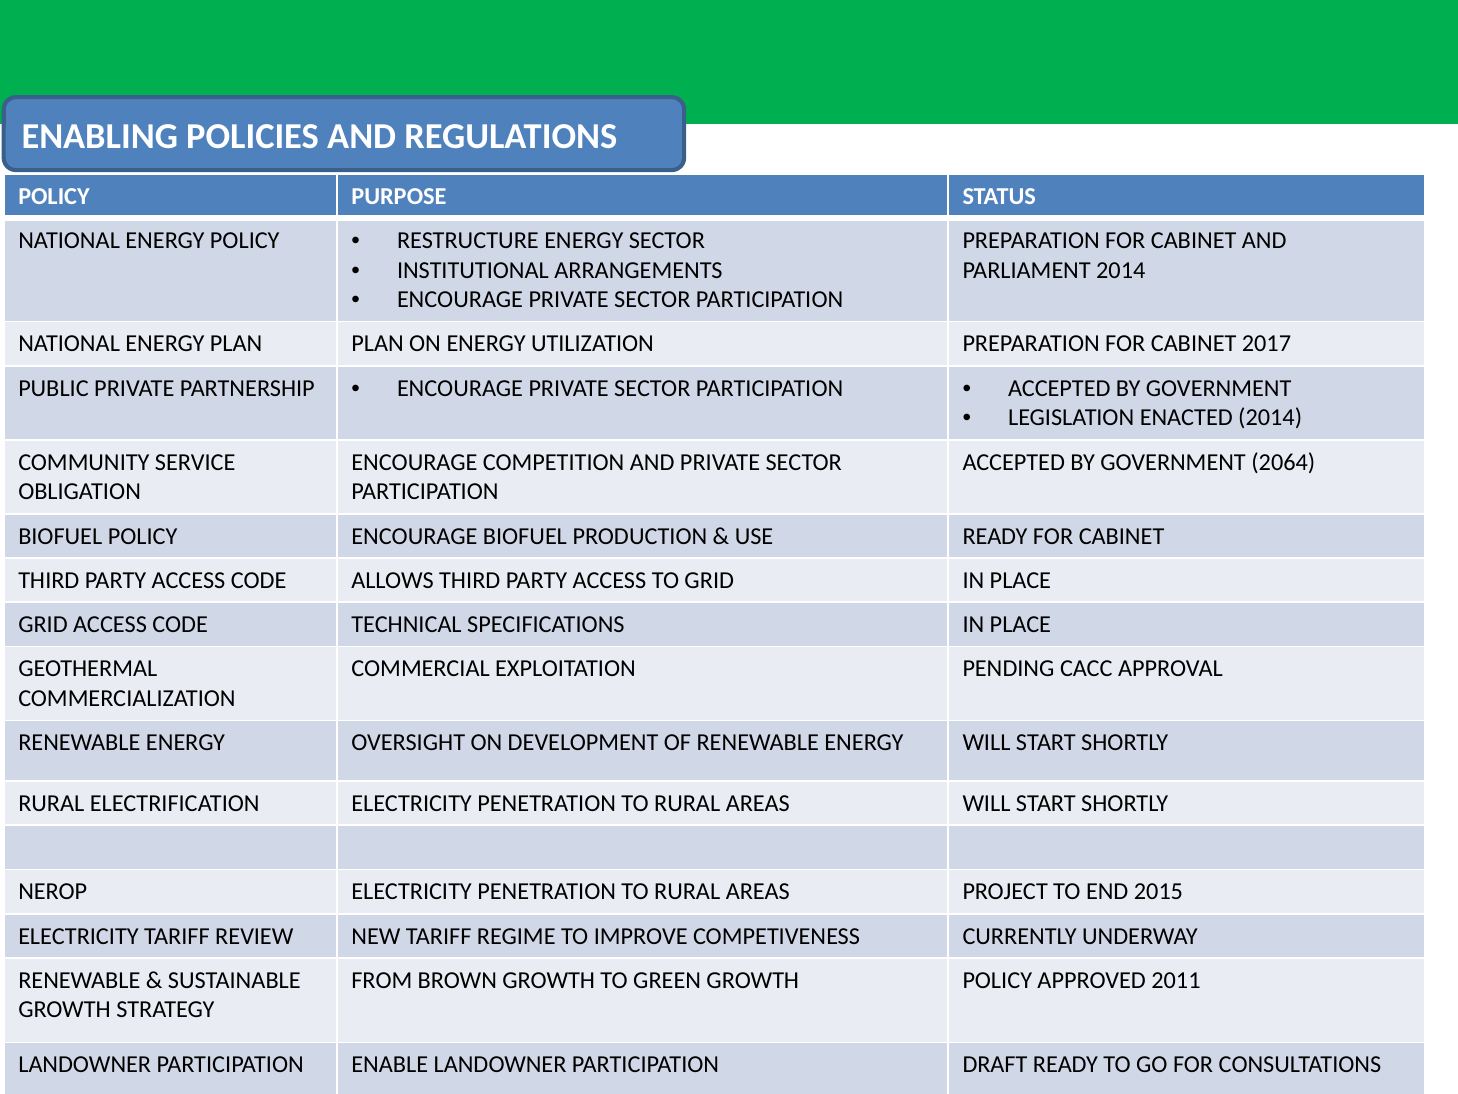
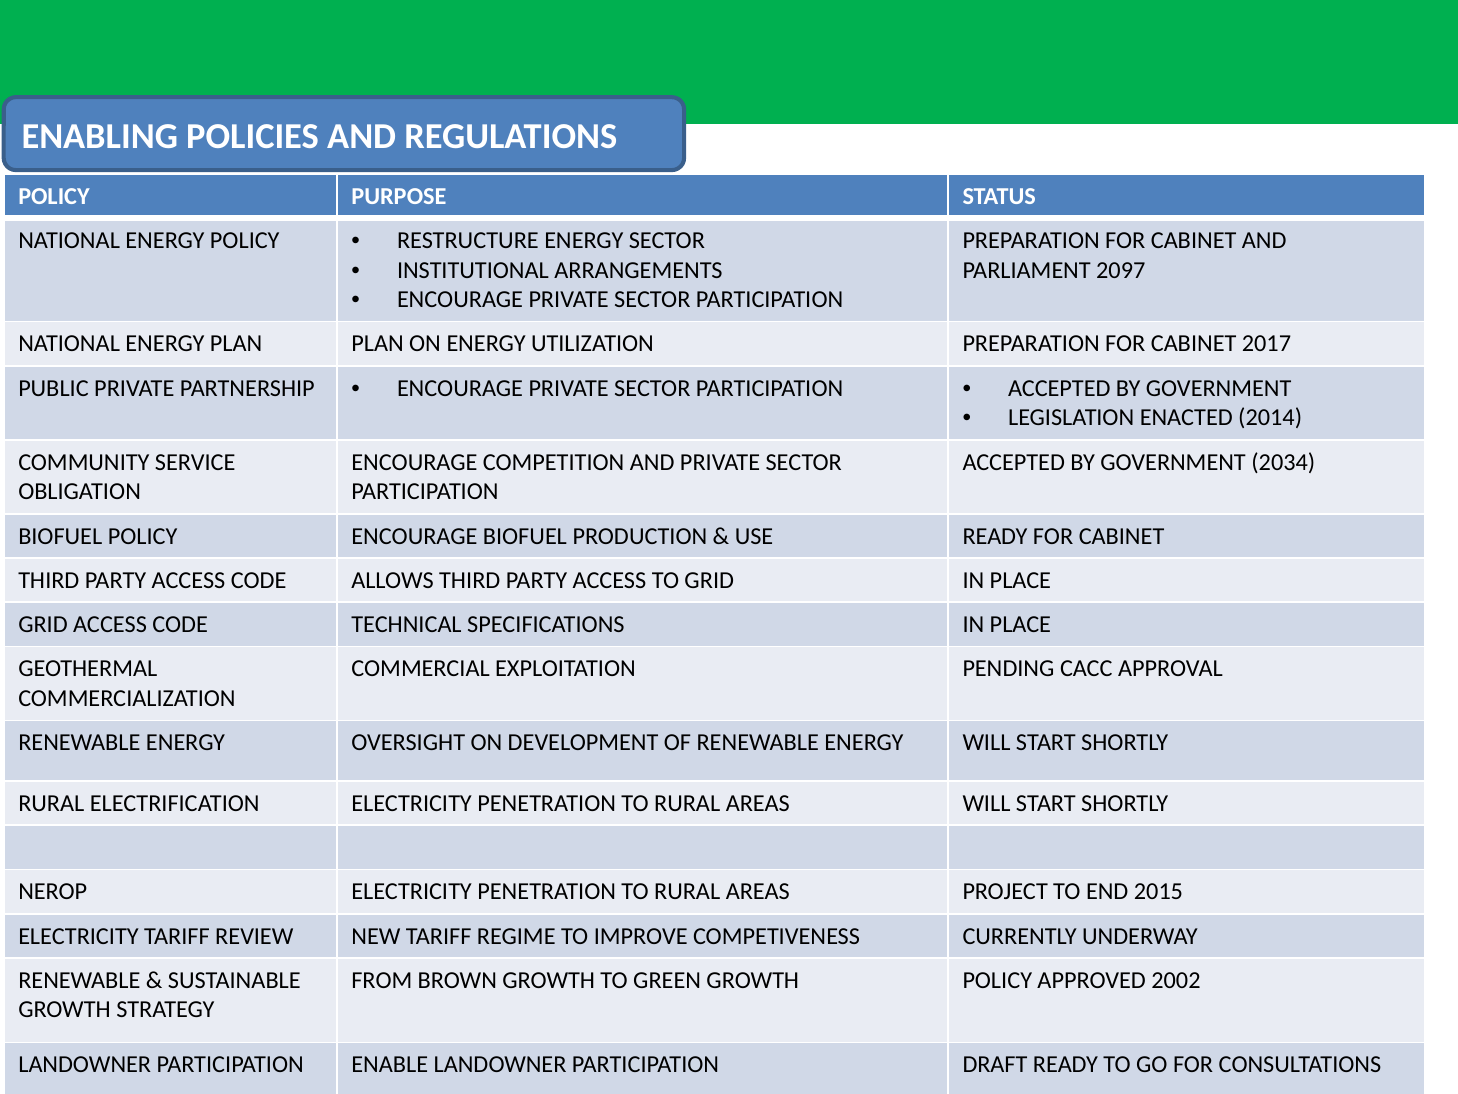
PARLIAMENT 2014: 2014 -> 2097
2064: 2064 -> 2034
2011: 2011 -> 2002
